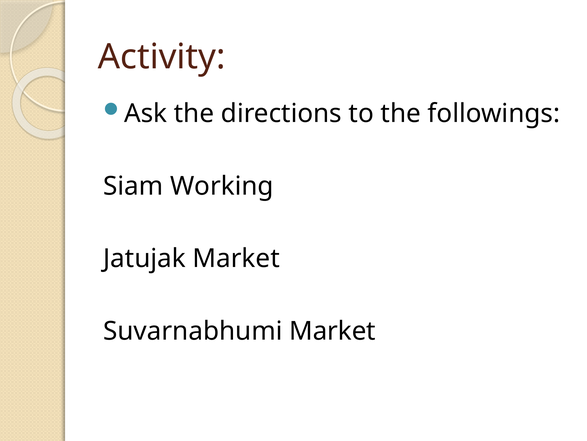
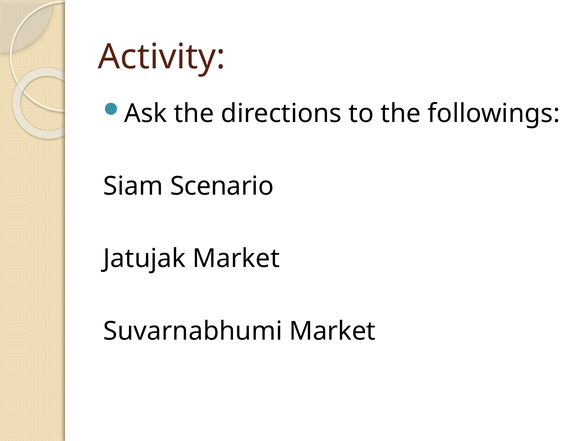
Working: Working -> Scenario
